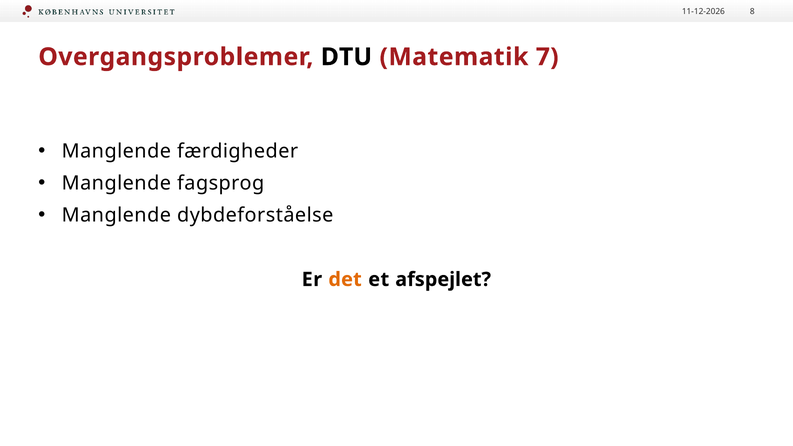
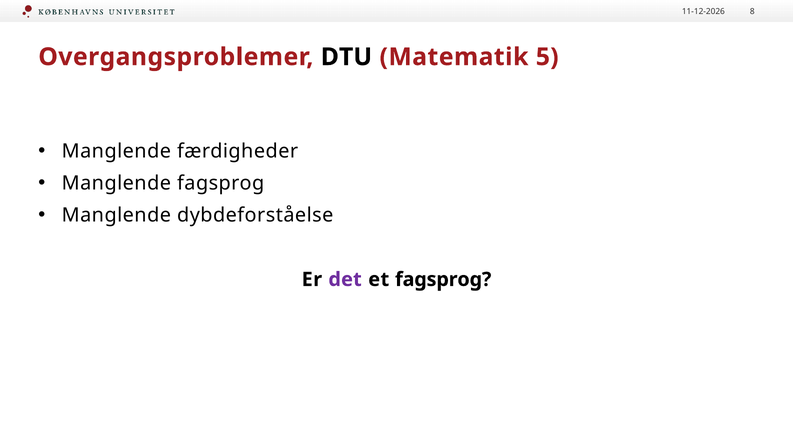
7: 7 -> 5
det colour: orange -> purple
et afspejlet: afspejlet -> fagsprog
